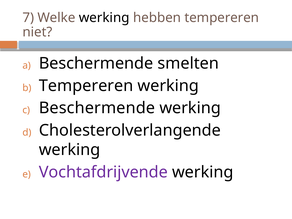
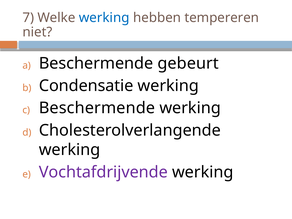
werking at (104, 18) colour: black -> blue
smelten: smelten -> gebeurt
Tempereren at (86, 86): Tempereren -> Condensatie
